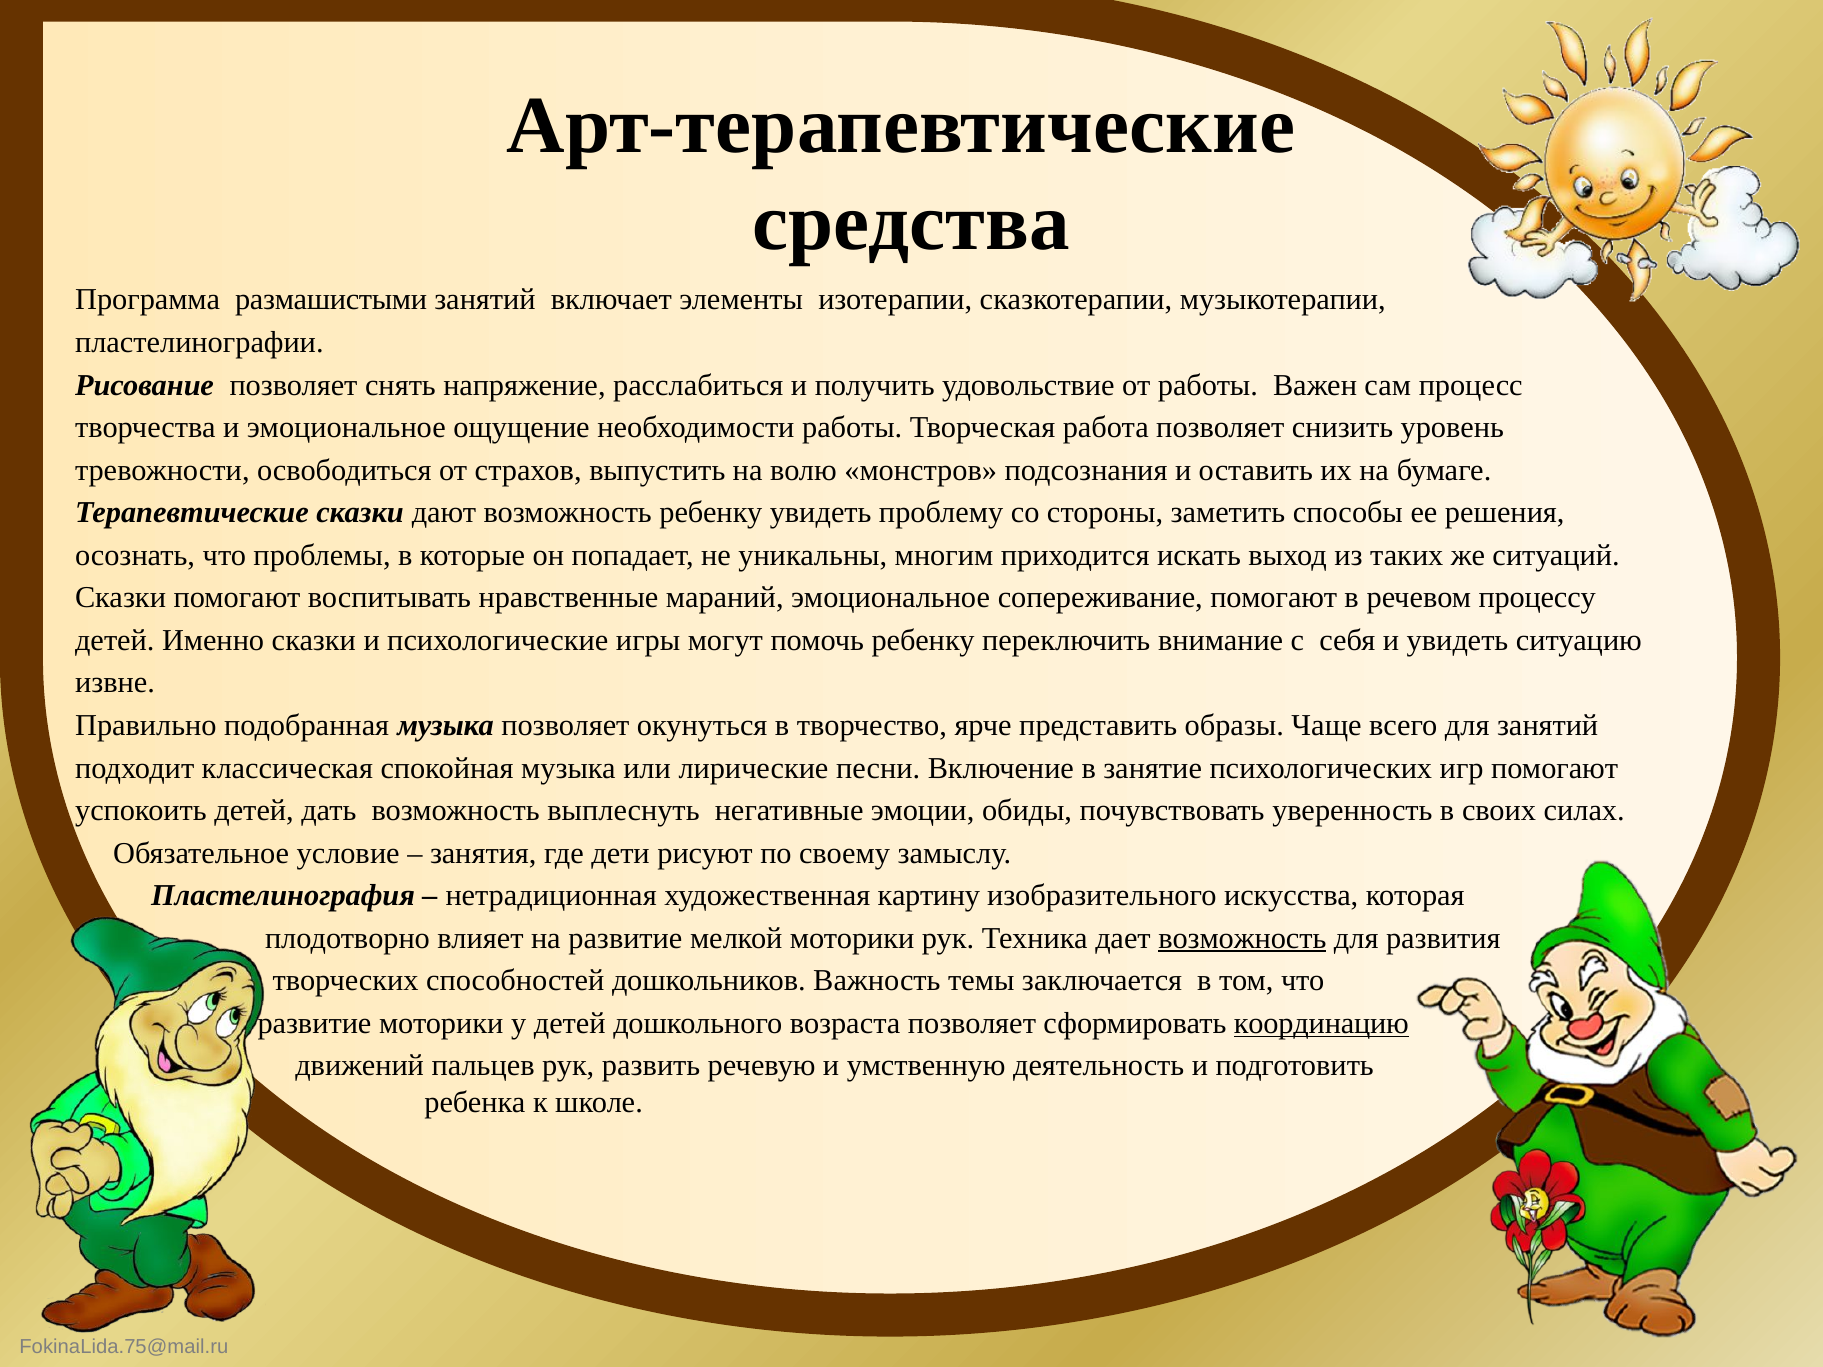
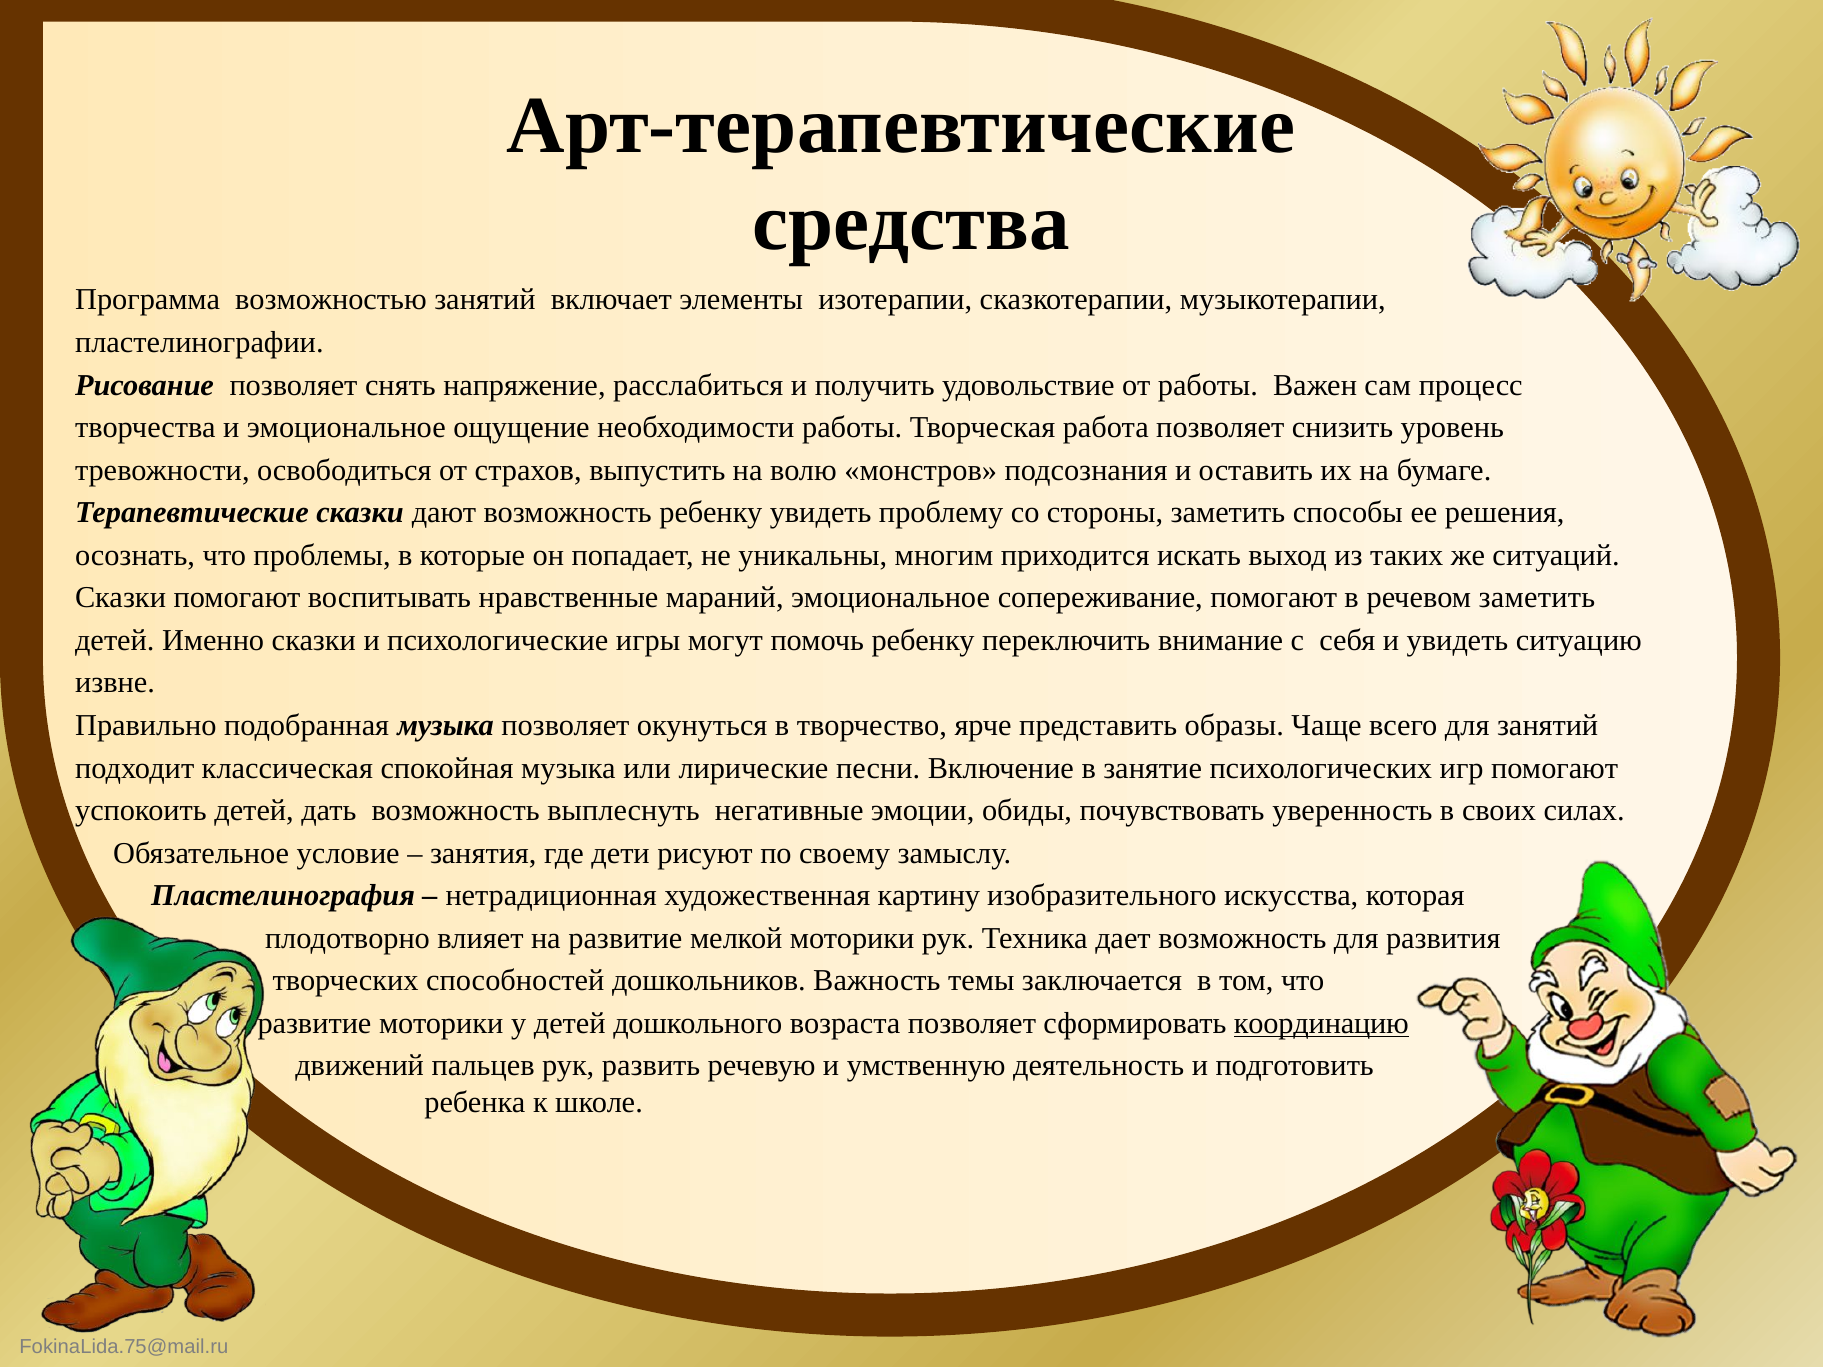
размашистыми: размашистыми -> возможностью
речевом процессу: процессу -> заметить
возможность at (1242, 938) underline: present -> none
